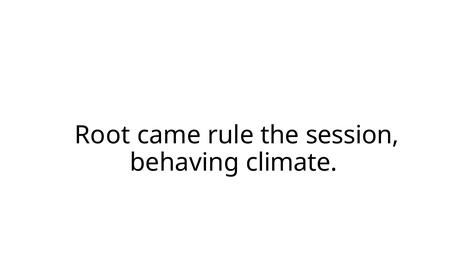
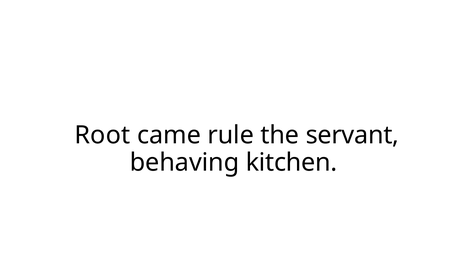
session: session -> servant
climate: climate -> kitchen
